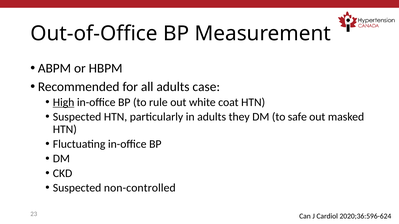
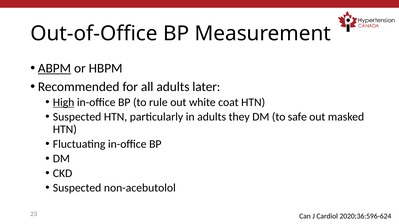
ABPM underline: none -> present
case: case -> later
non-controlled: non-controlled -> non-acebutolol
